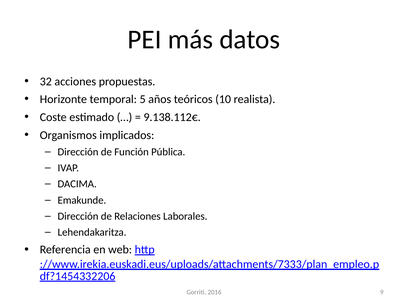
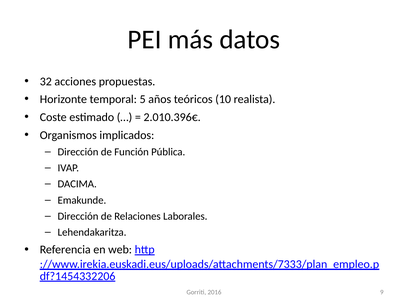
9.138.112€: 9.138.112€ -> 2.010.396€
